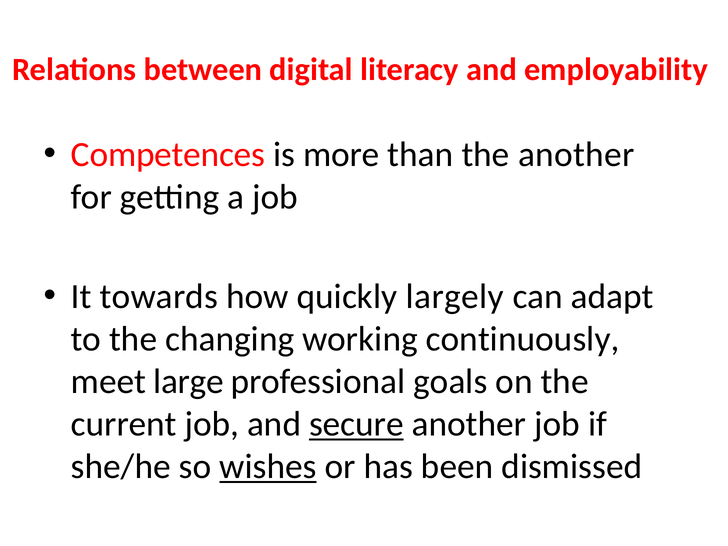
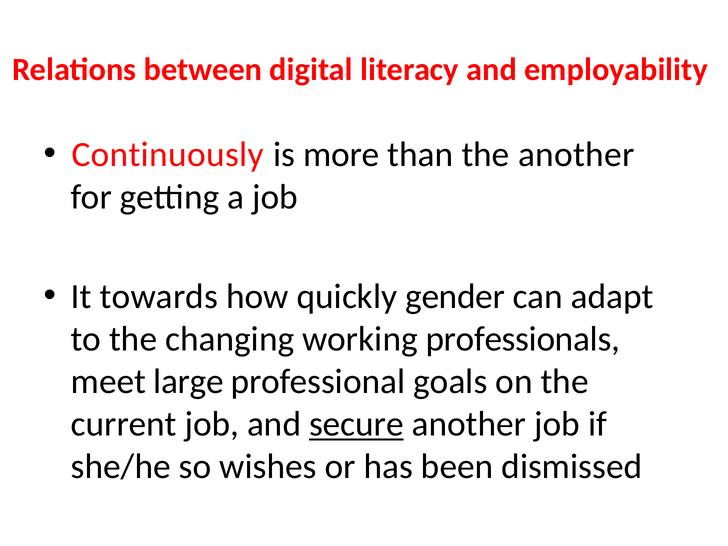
Competences: Competences -> Continuously
largely: largely -> gender
continuously: continuously -> professionals
wishes underline: present -> none
